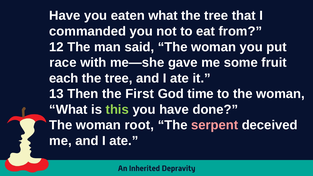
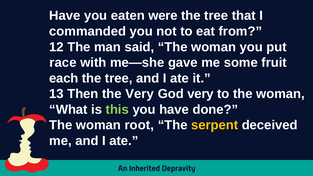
eaten what: what -> were
the First: First -> Very
God time: time -> very
serpent colour: pink -> yellow
